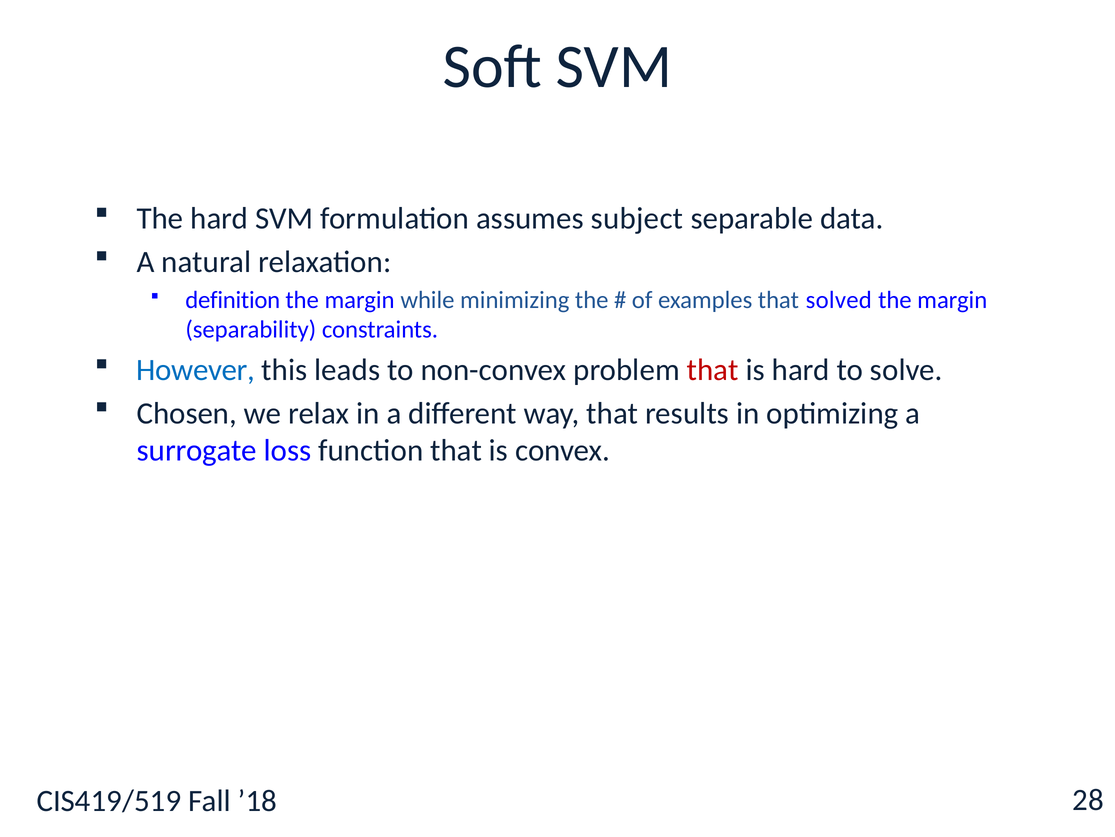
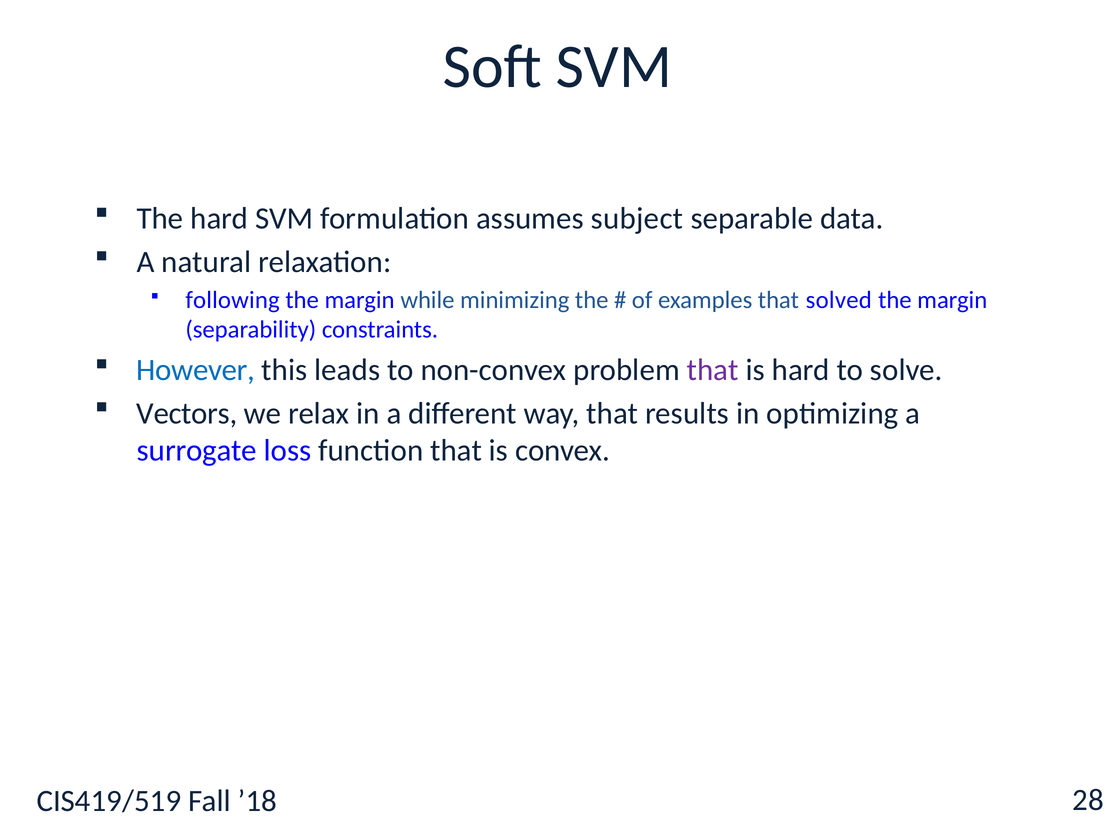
definition: definition -> following
that at (713, 370) colour: red -> purple
Chosen: Chosen -> Vectors
